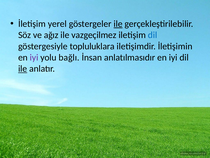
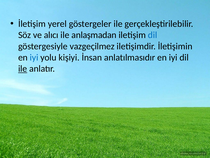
ile at (118, 24) underline: present -> none
ağız: ağız -> alıcı
vazgeçilmez: vazgeçilmez -> anlaşmadan
topluluklara: topluluklara -> vazgeçilmez
iyi at (34, 57) colour: purple -> blue
bağlı: bağlı -> kişiyi
